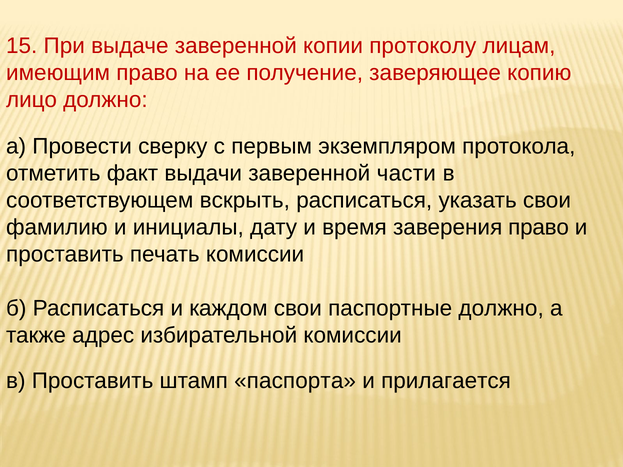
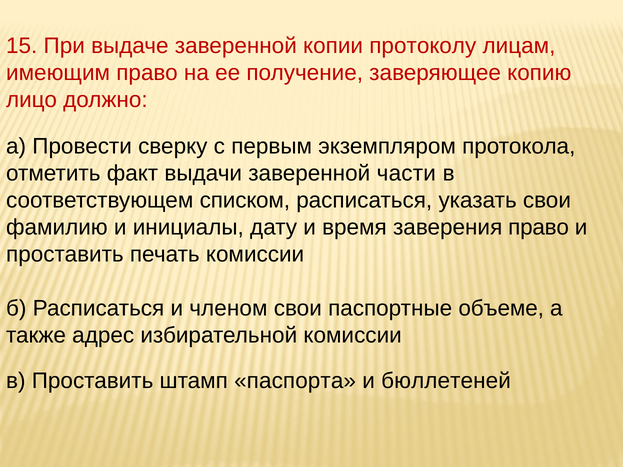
вскрыть: вскрыть -> списком
каждом: каждом -> членом
паспортные должно: должно -> объеме
прилагается: прилагается -> бюллетеней
